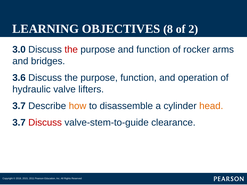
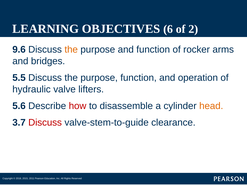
8: 8 -> 6
3.0: 3.0 -> 9.6
the at (71, 50) colour: red -> orange
3.6: 3.6 -> 5.5
3.7 at (19, 106): 3.7 -> 5.6
how colour: orange -> red
